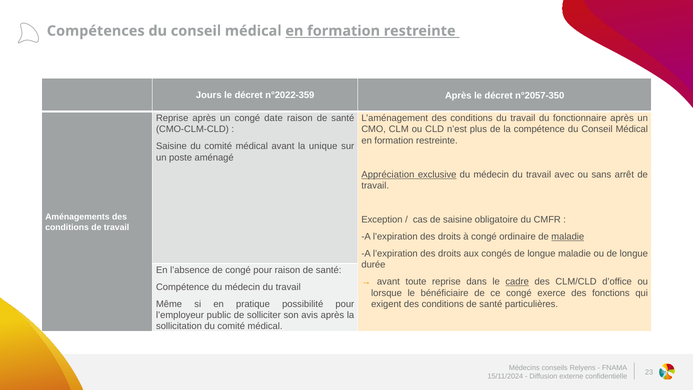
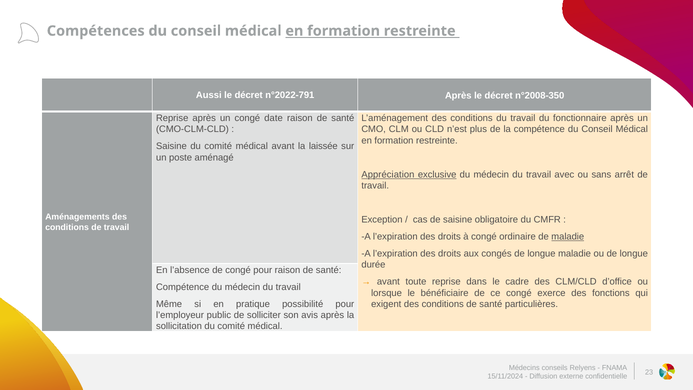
Jours: Jours -> Aussi
n°2022-359: n°2022-359 -> n°2022-791
n°2057-350: n°2057-350 -> n°2008-350
unique: unique -> laissée
cadre underline: present -> none
